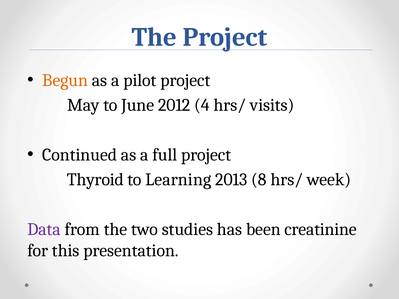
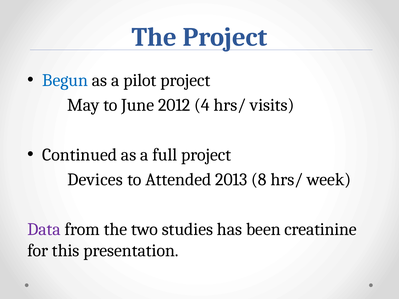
Begun colour: orange -> blue
Thyroid: Thyroid -> Devices
Learning: Learning -> Attended
